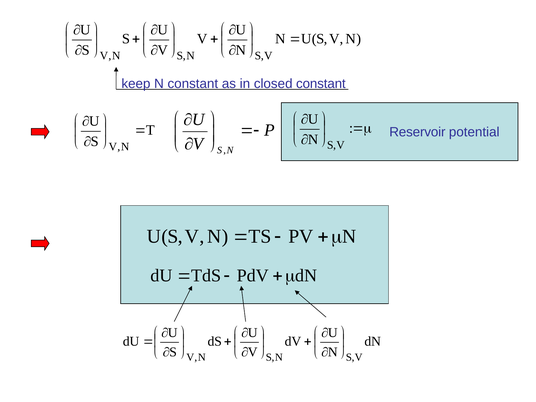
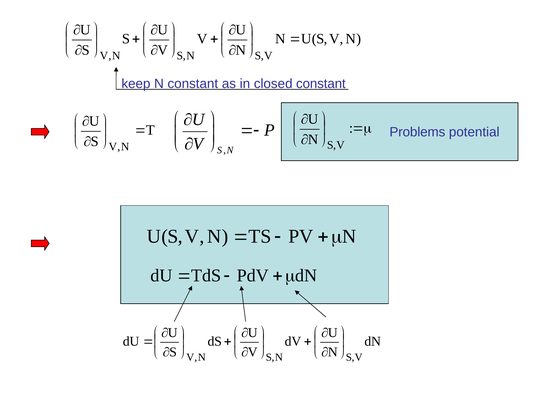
Reservoir: Reservoir -> Problems
